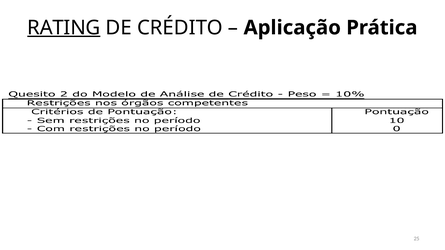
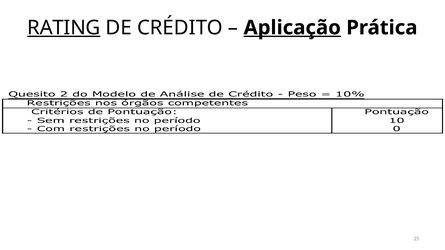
Aplicação underline: none -> present
